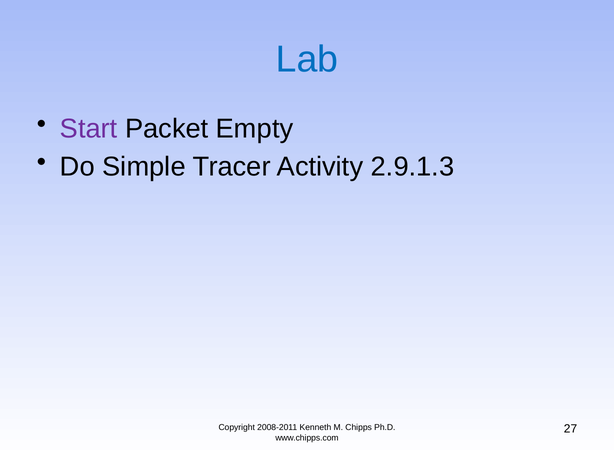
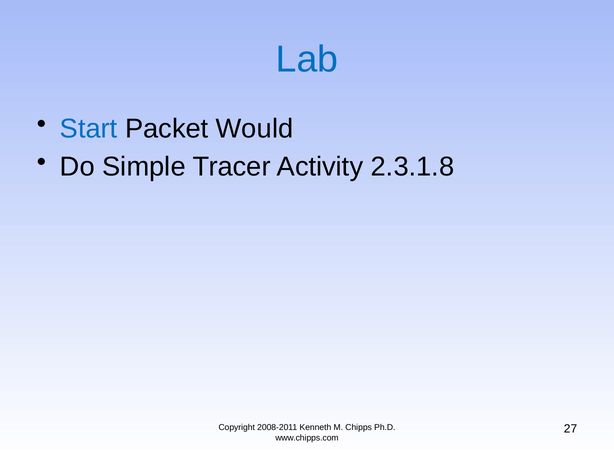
Start colour: purple -> blue
Empty: Empty -> Would
2.9.1.3: 2.9.1.3 -> 2.3.1.8
